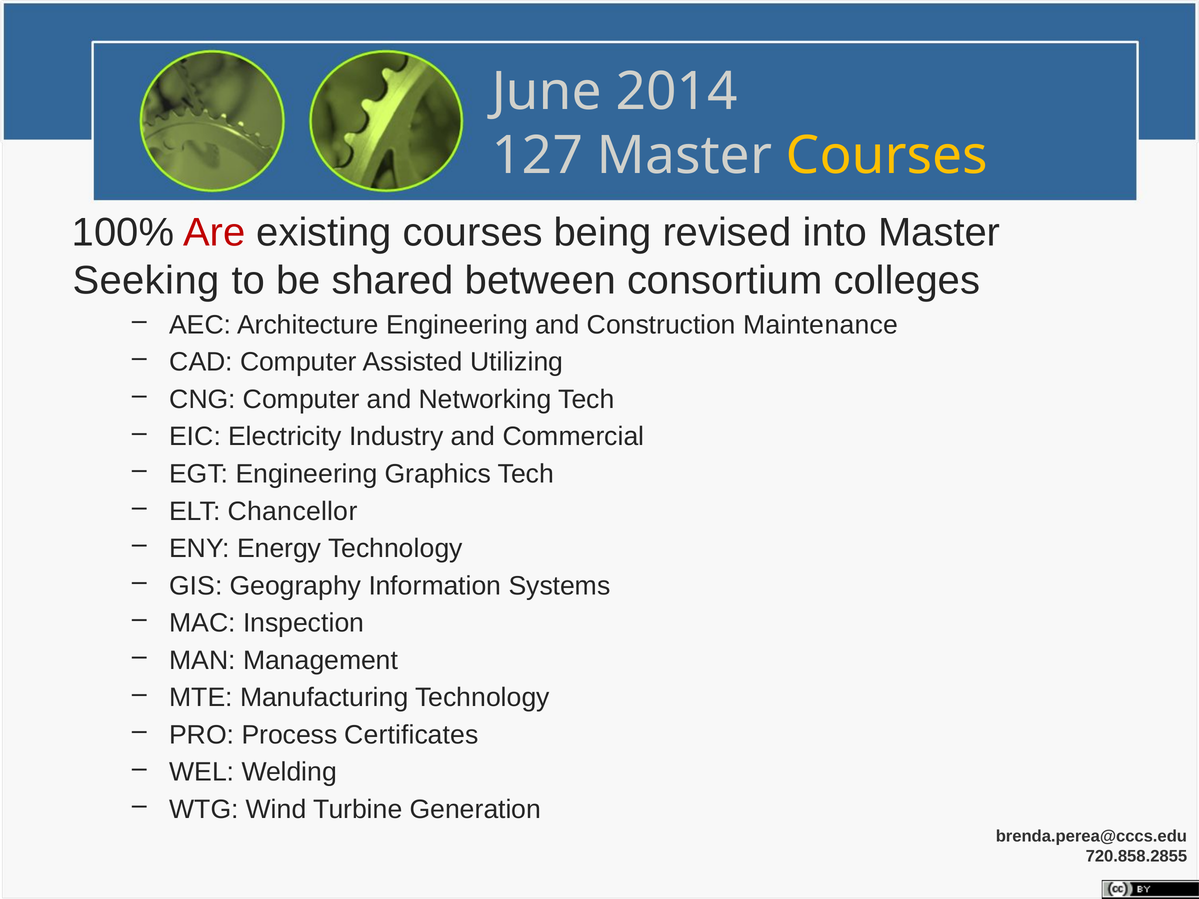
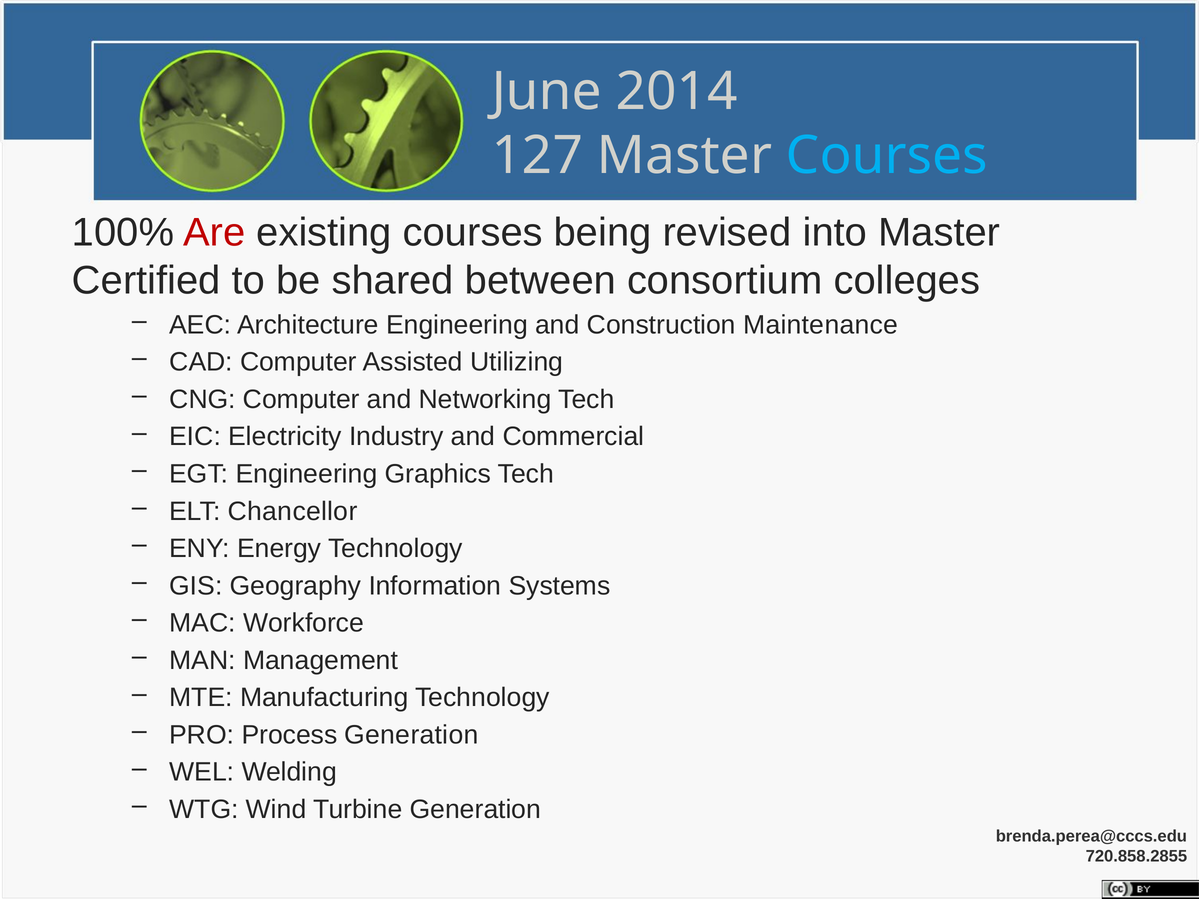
Courses at (887, 156) colour: yellow -> light blue
Seeking: Seeking -> Certified
Inspection: Inspection -> Workforce
Process Certificates: Certificates -> Generation
